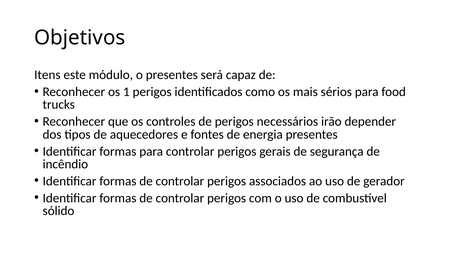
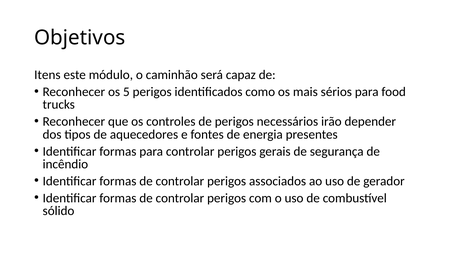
o presentes: presentes -> caminhão
1: 1 -> 5
